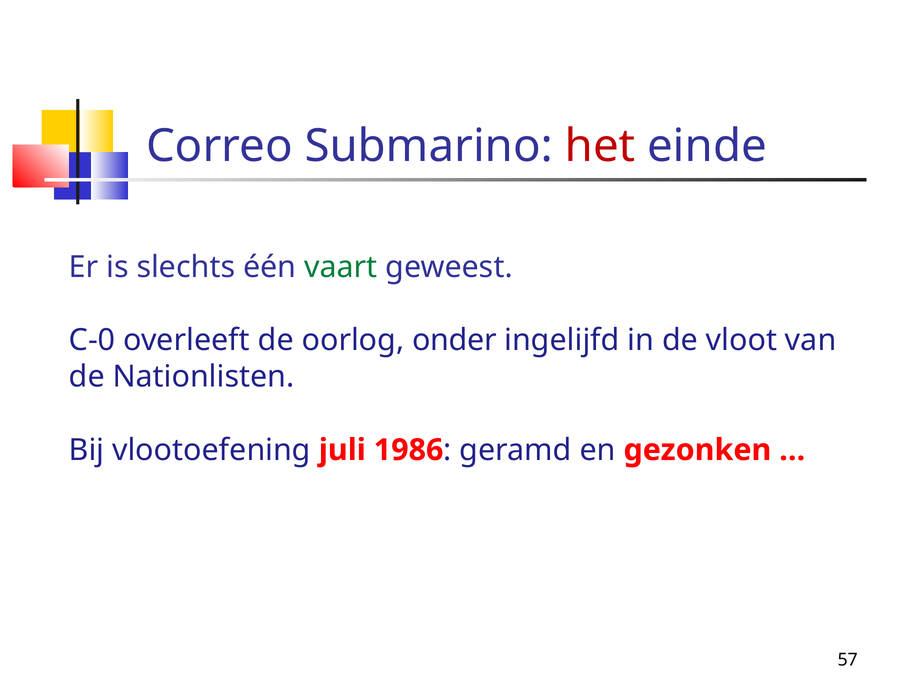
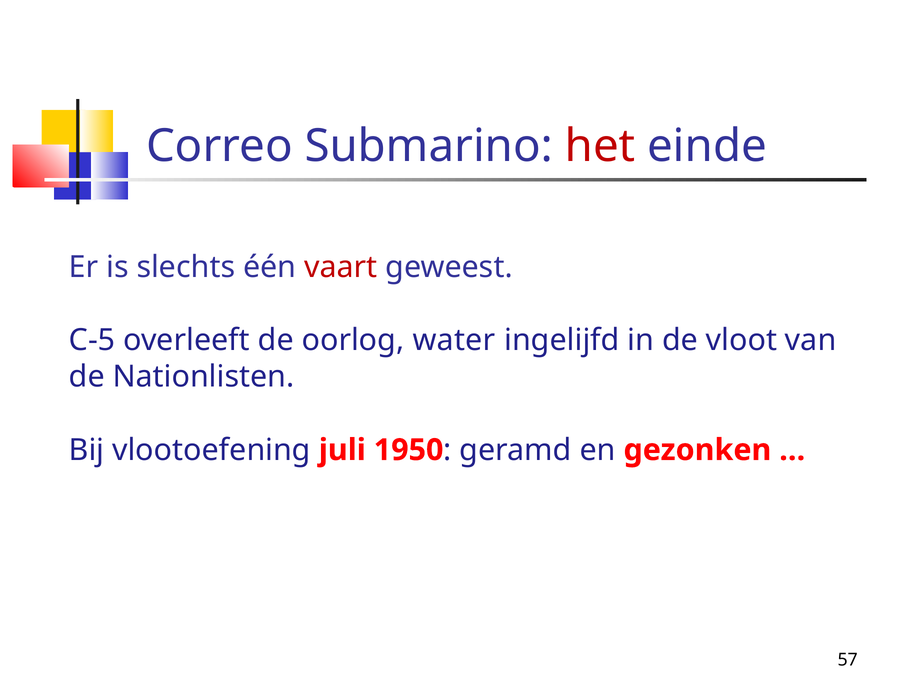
vaart colour: green -> red
C-0: C-0 -> C-5
onder: onder -> water
1986: 1986 -> 1950
